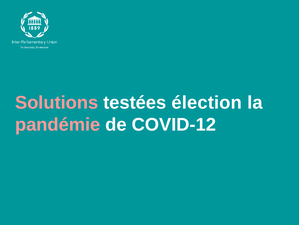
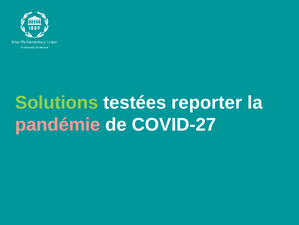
Solutions colour: pink -> light green
élection: élection -> reporter
COVID-12: COVID-12 -> COVID-27
